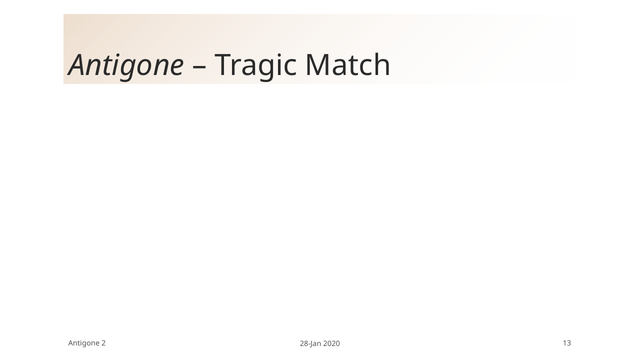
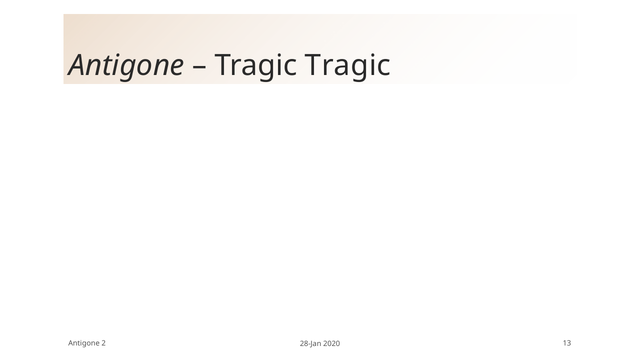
Tragic Match: Match -> Tragic
